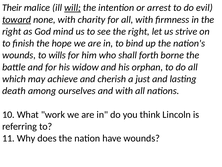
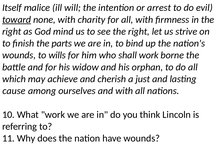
Their: Their -> Itself
will underline: present -> none
hope: hope -> parts
shall forth: forth -> work
death: death -> cause
